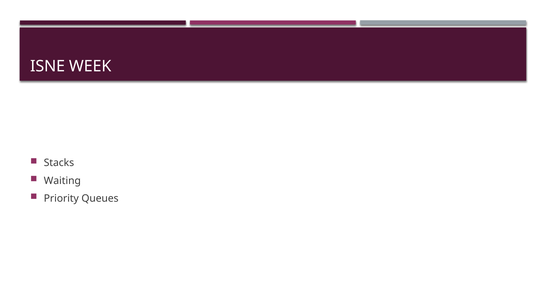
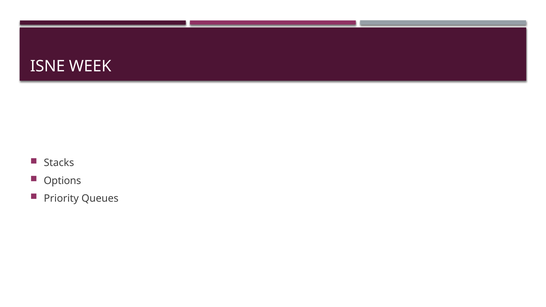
Waiting: Waiting -> Options
